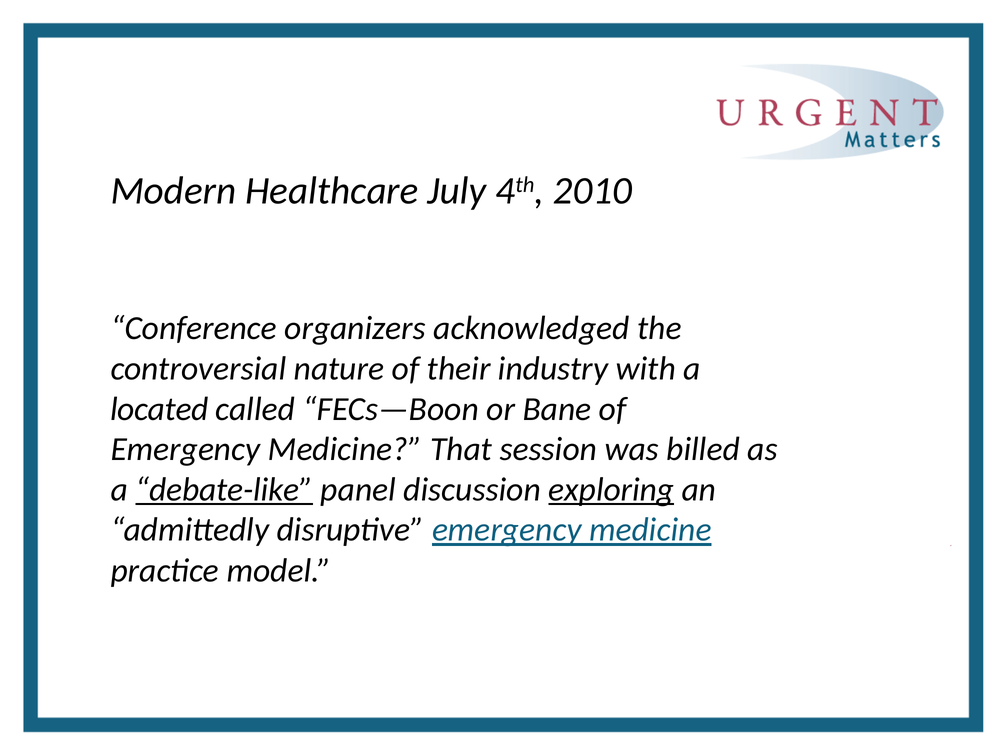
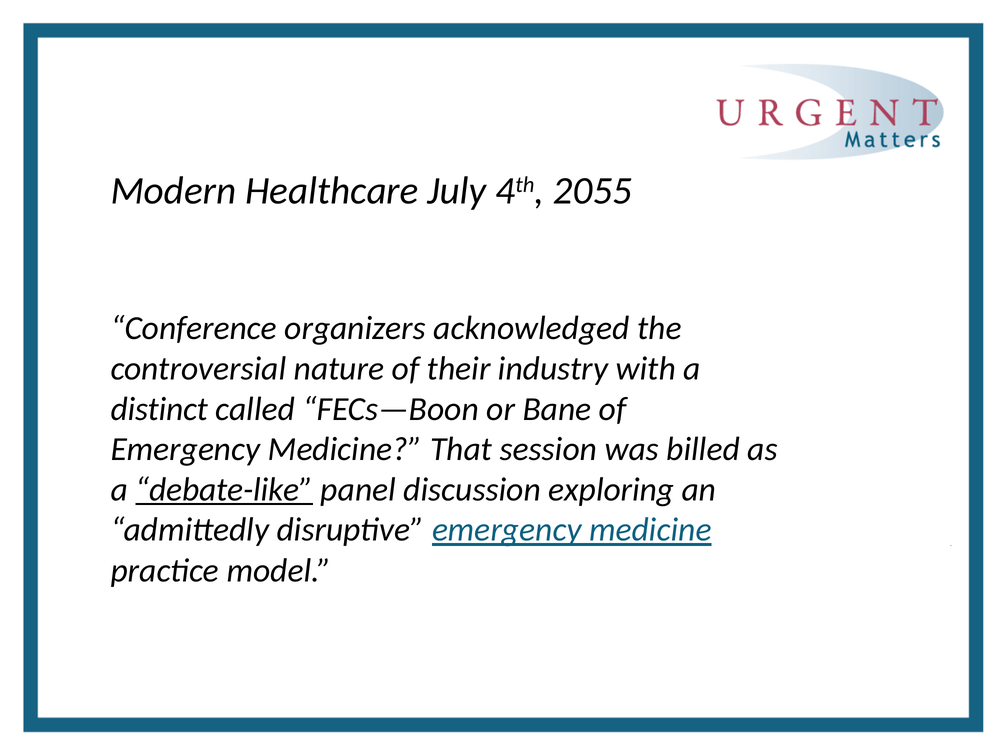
2010: 2010 -> 2055
located: located -> distinct
exploring underline: present -> none
